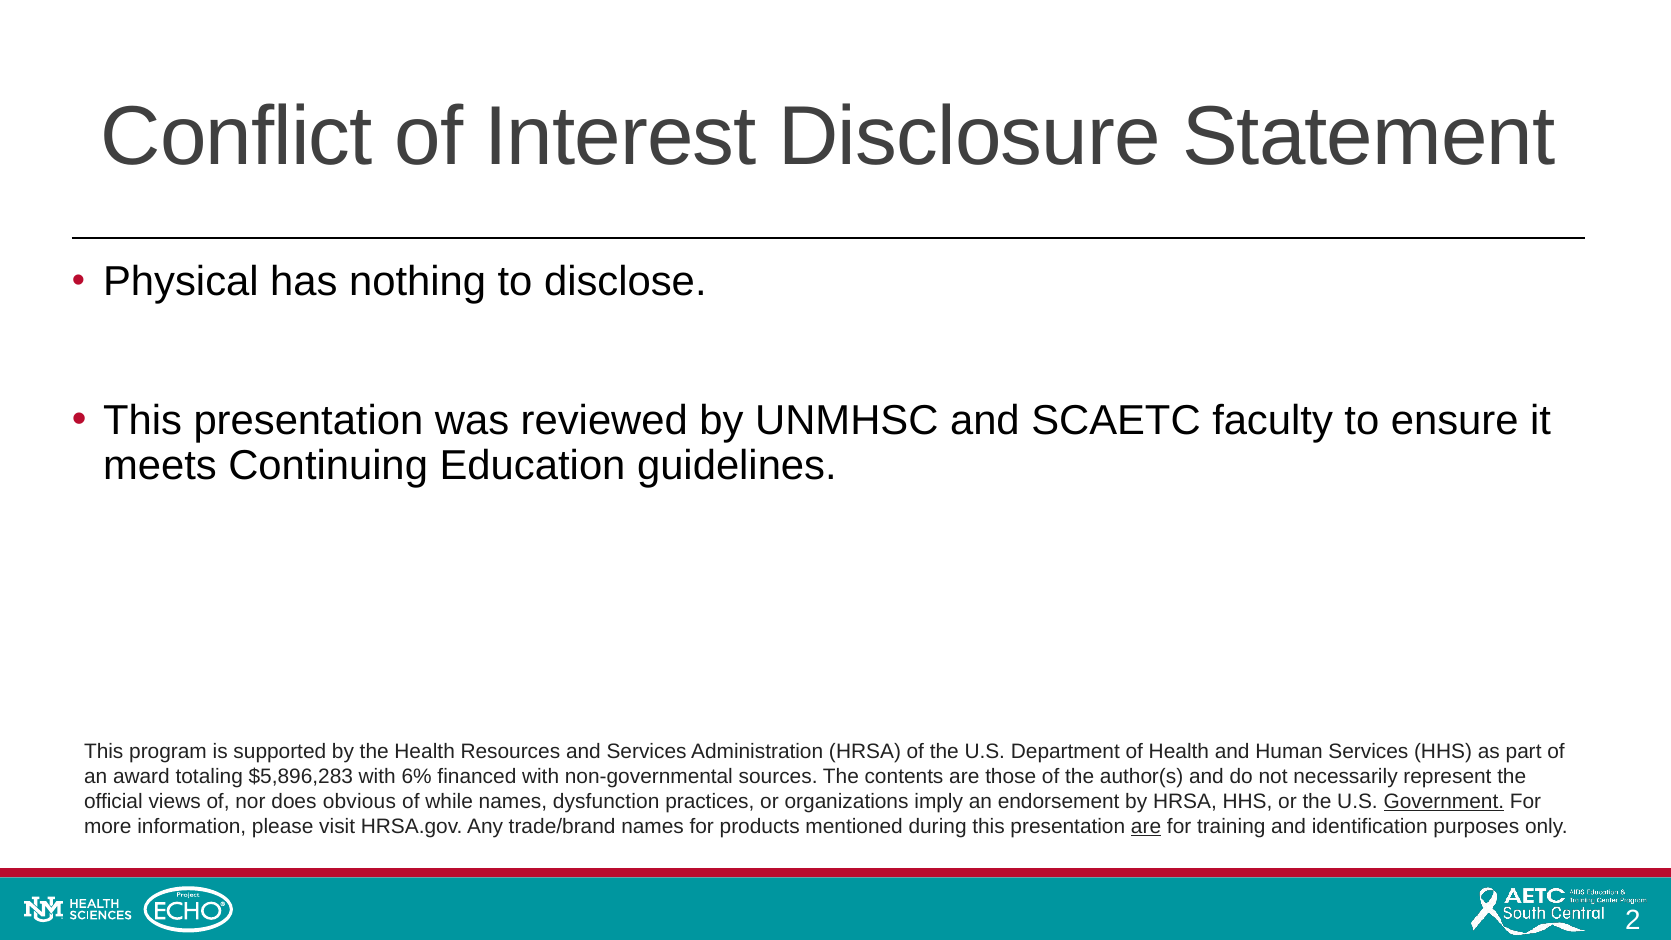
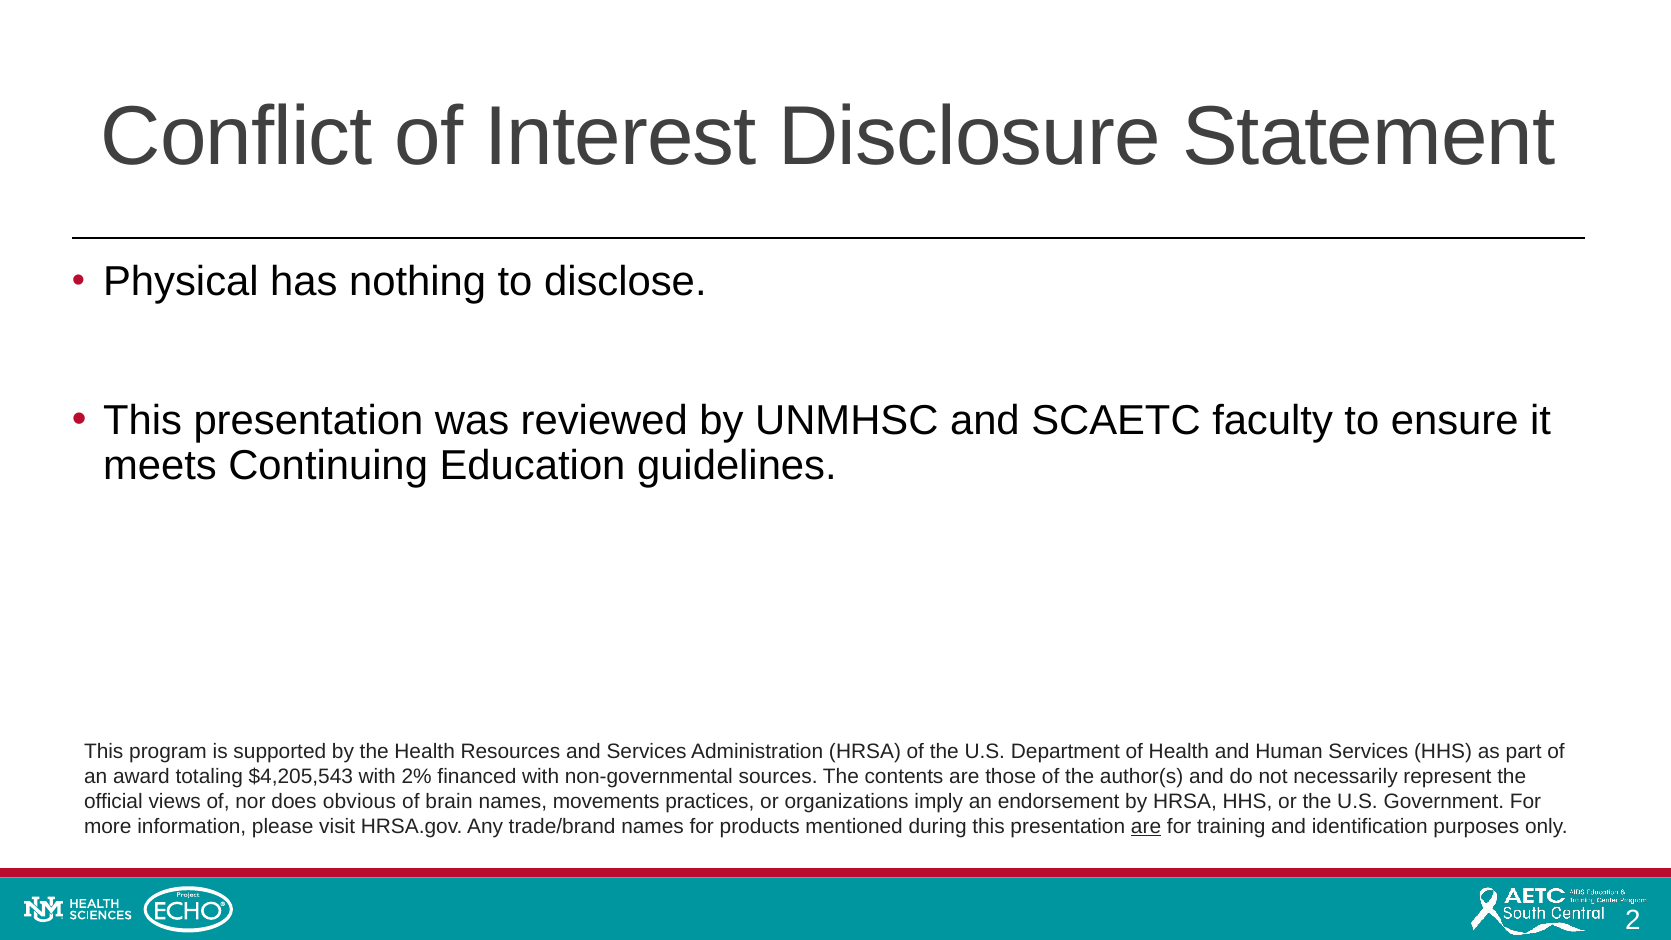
$5,896,283: $5,896,283 -> $4,205,543
6%: 6% -> 2%
while: while -> brain
dysfunction: dysfunction -> movements
Government underline: present -> none
